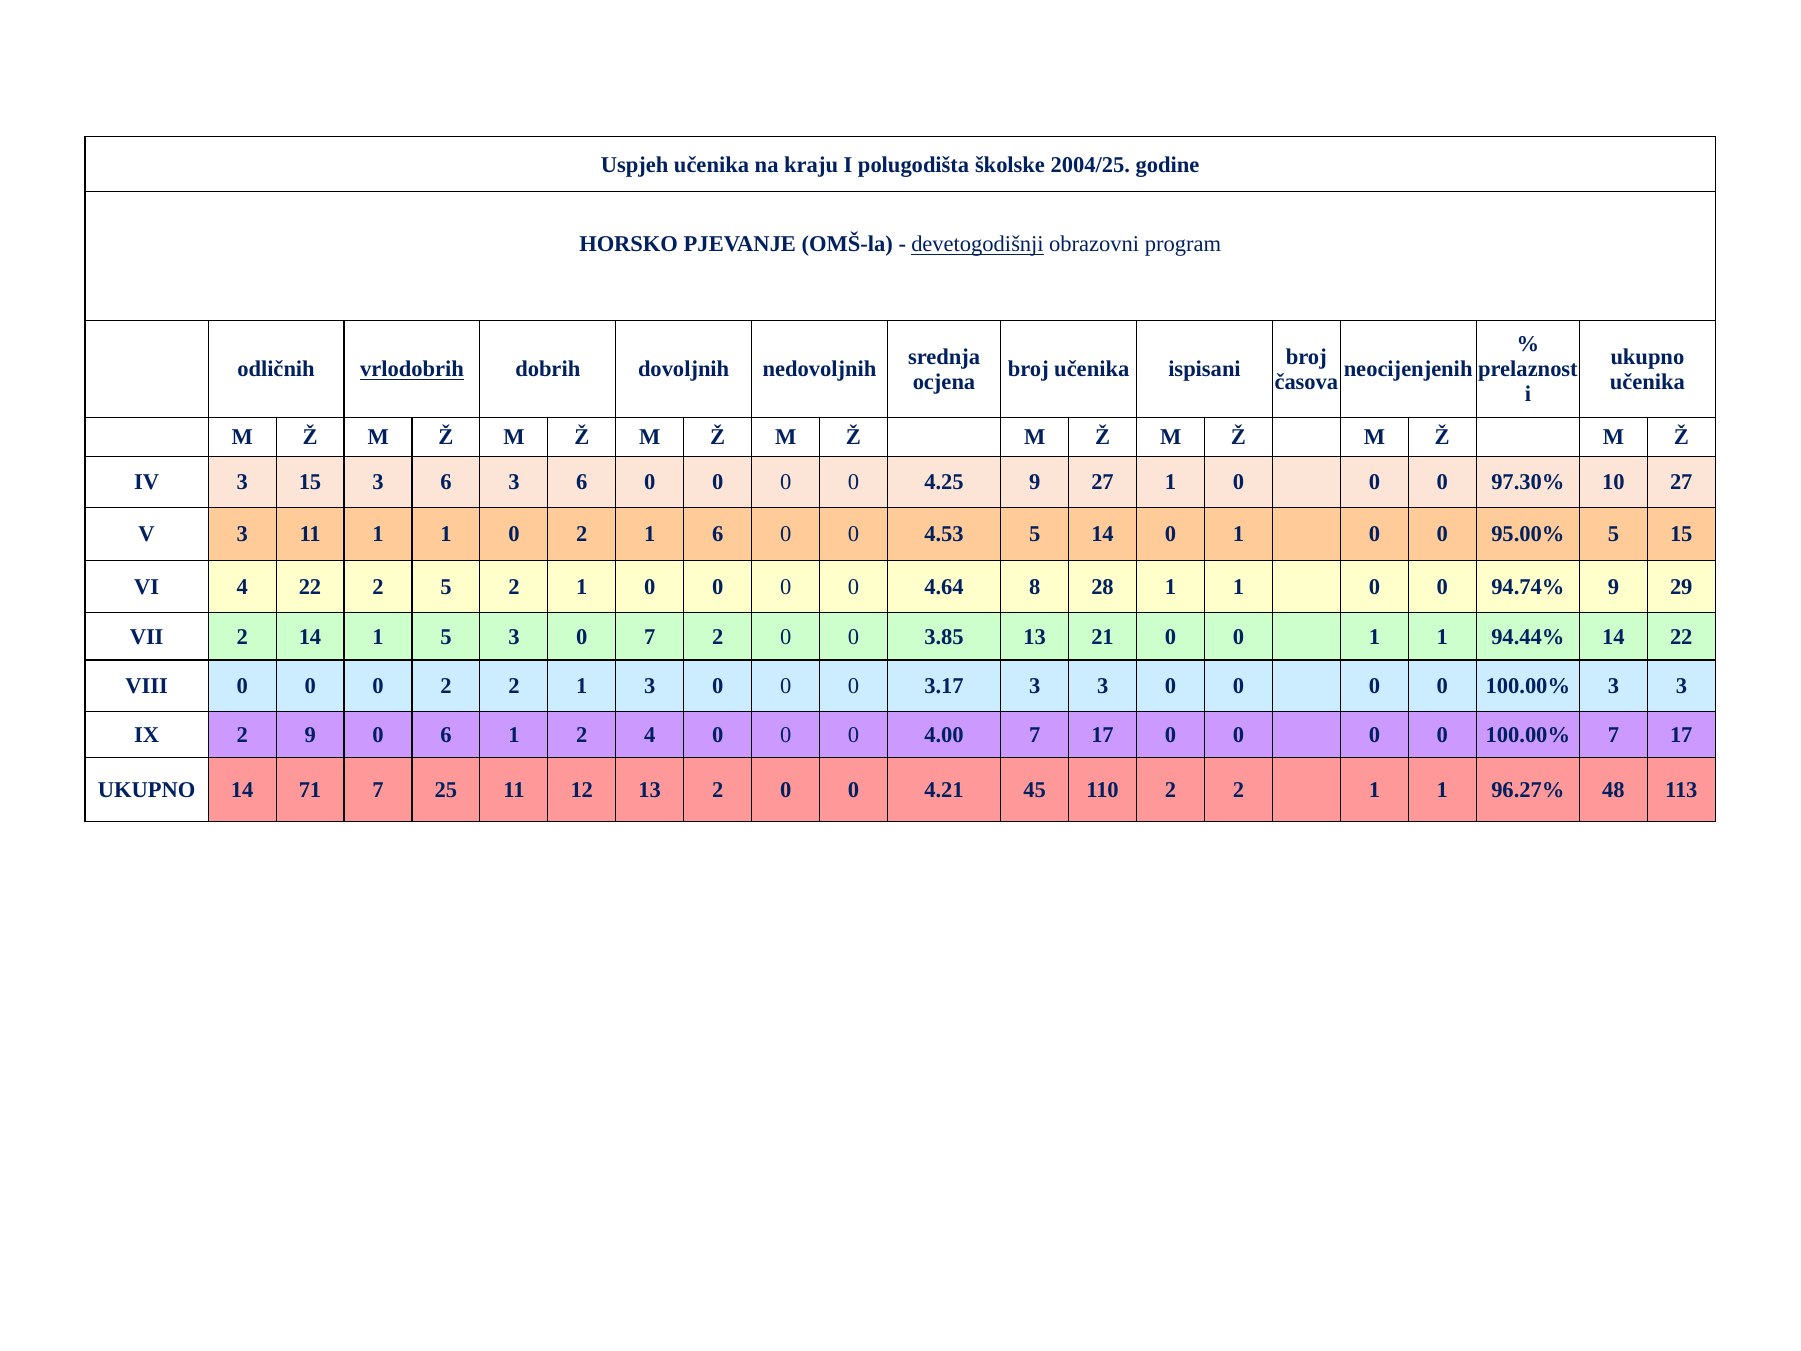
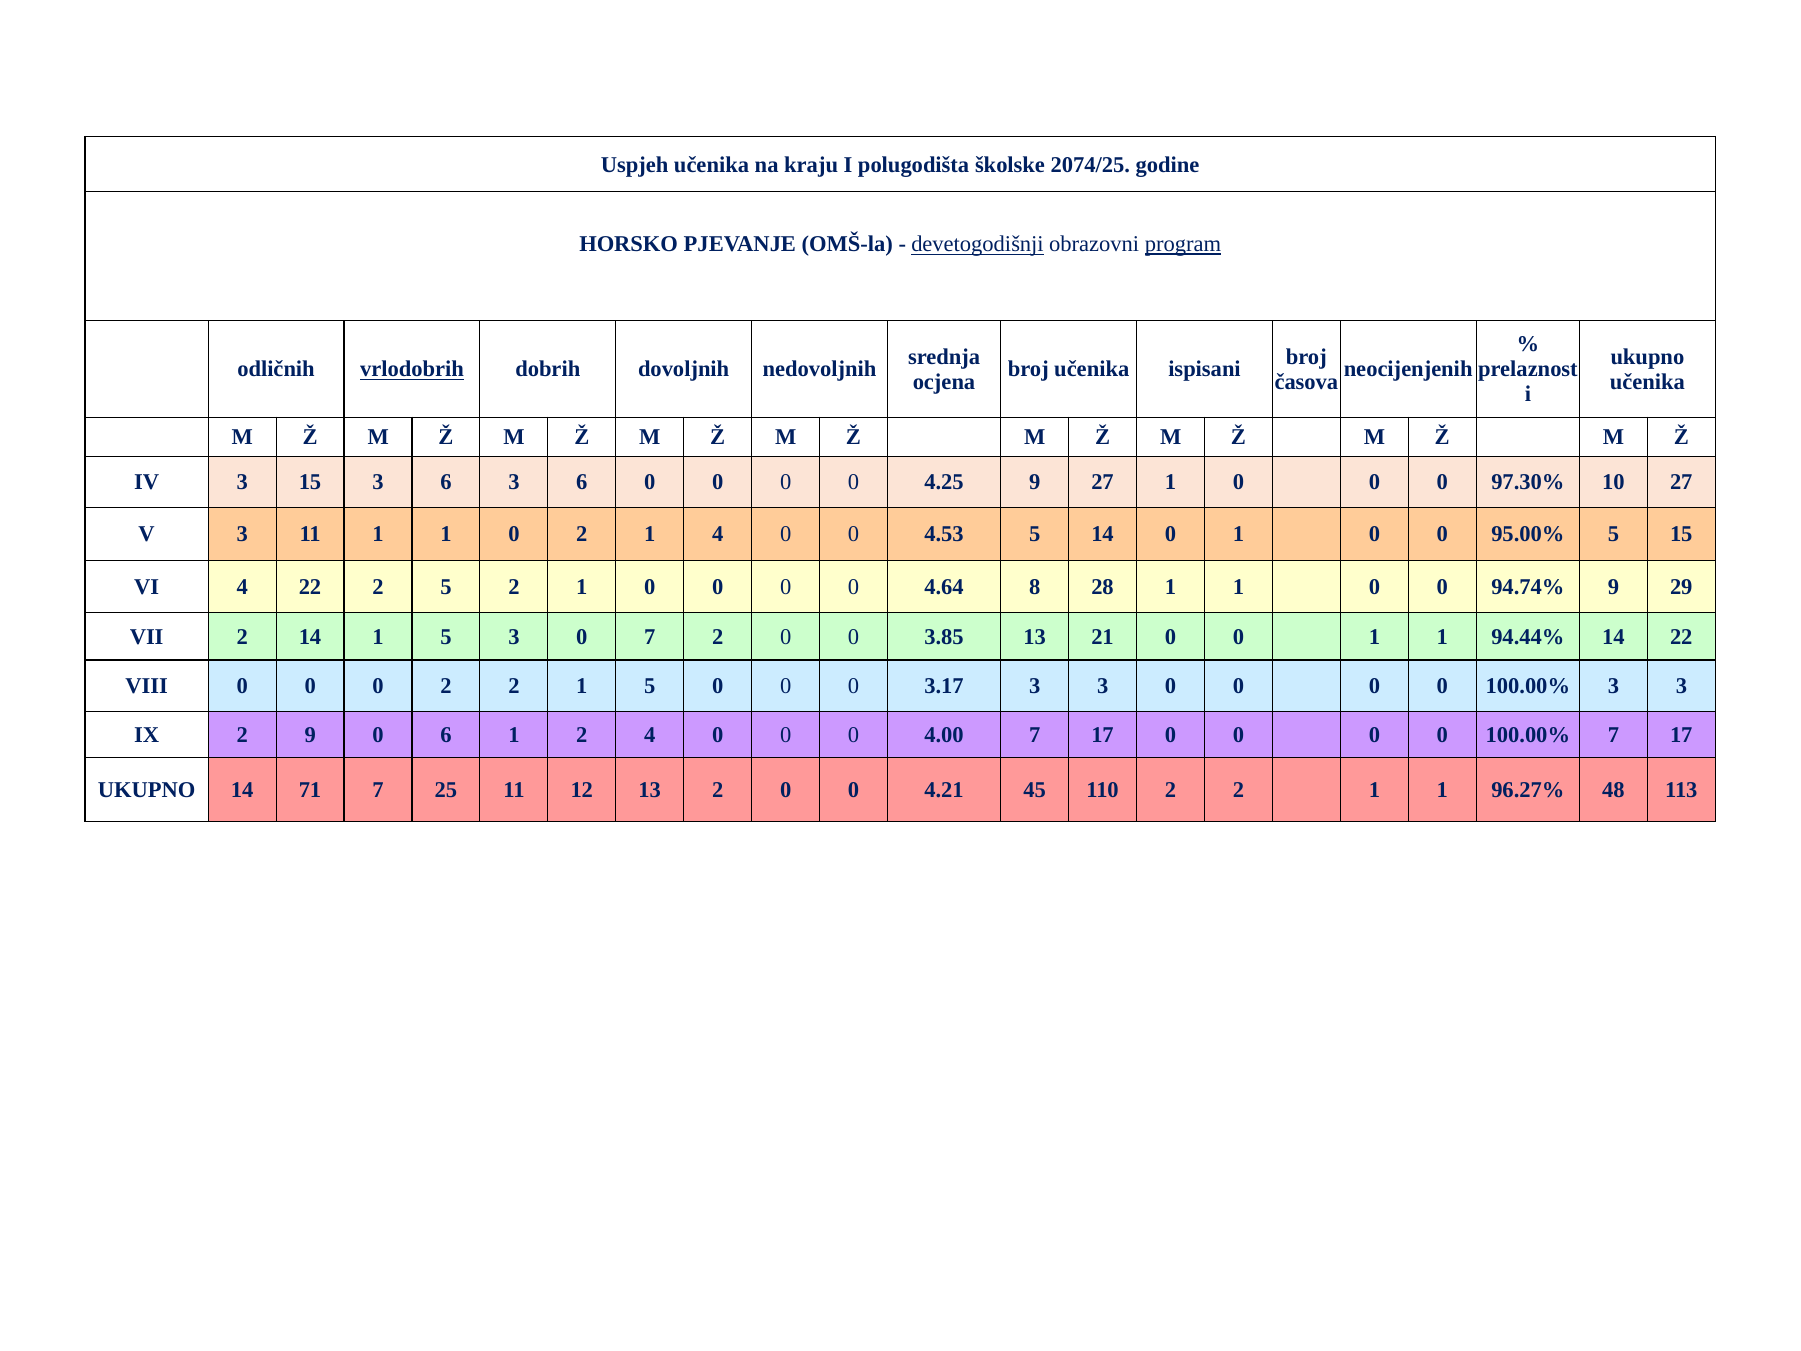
2004/25: 2004/25 -> 2074/25
program underline: none -> present
1 6: 6 -> 4
2 1 3: 3 -> 5
